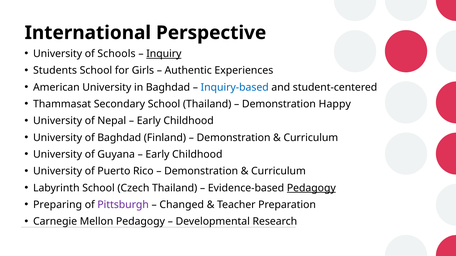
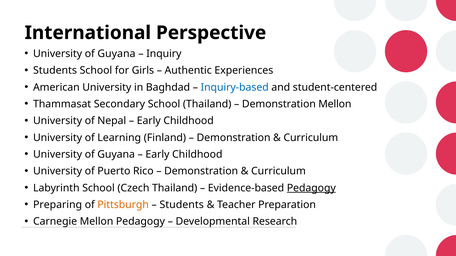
Schools at (116, 54): Schools -> Guyana
Inquiry underline: present -> none
Demonstration Happy: Happy -> Mellon
of Baghdad: Baghdad -> Learning
Pittsburgh colour: purple -> orange
Changed at (182, 205): Changed -> Students
